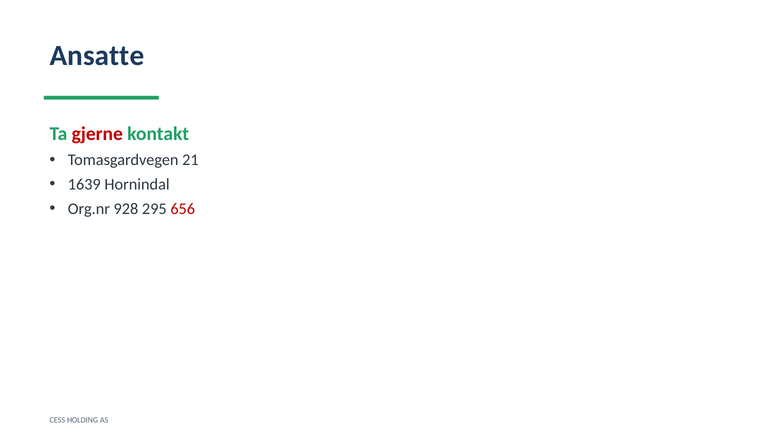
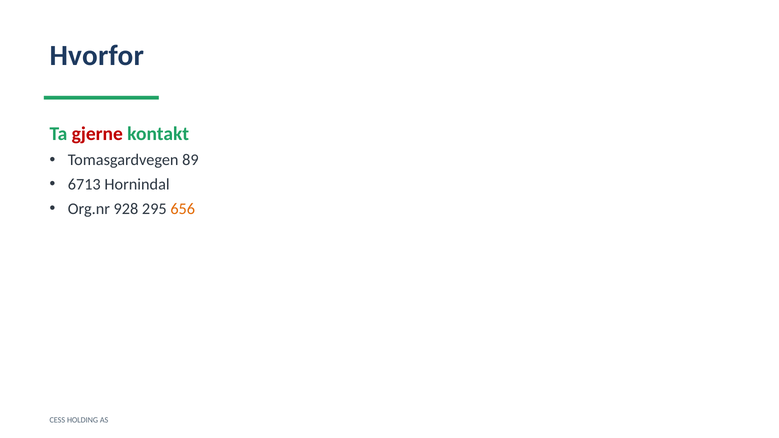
Ansatte: Ansatte -> Hvorfor
21: 21 -> 89
1639: 1639 -> 6713
656 colour: red -> orange
